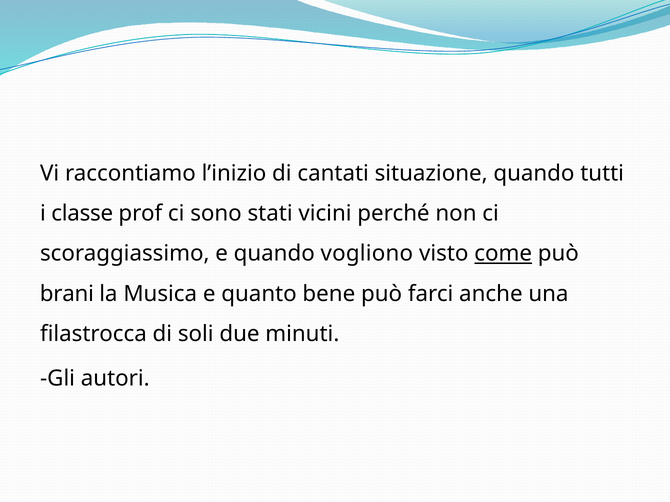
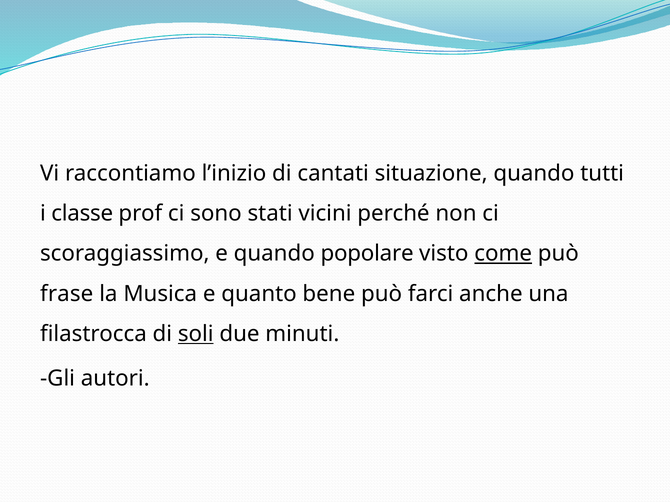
vogliono: vogliono -> popolare
brani: brani -> frase
soli underline: none -> present
